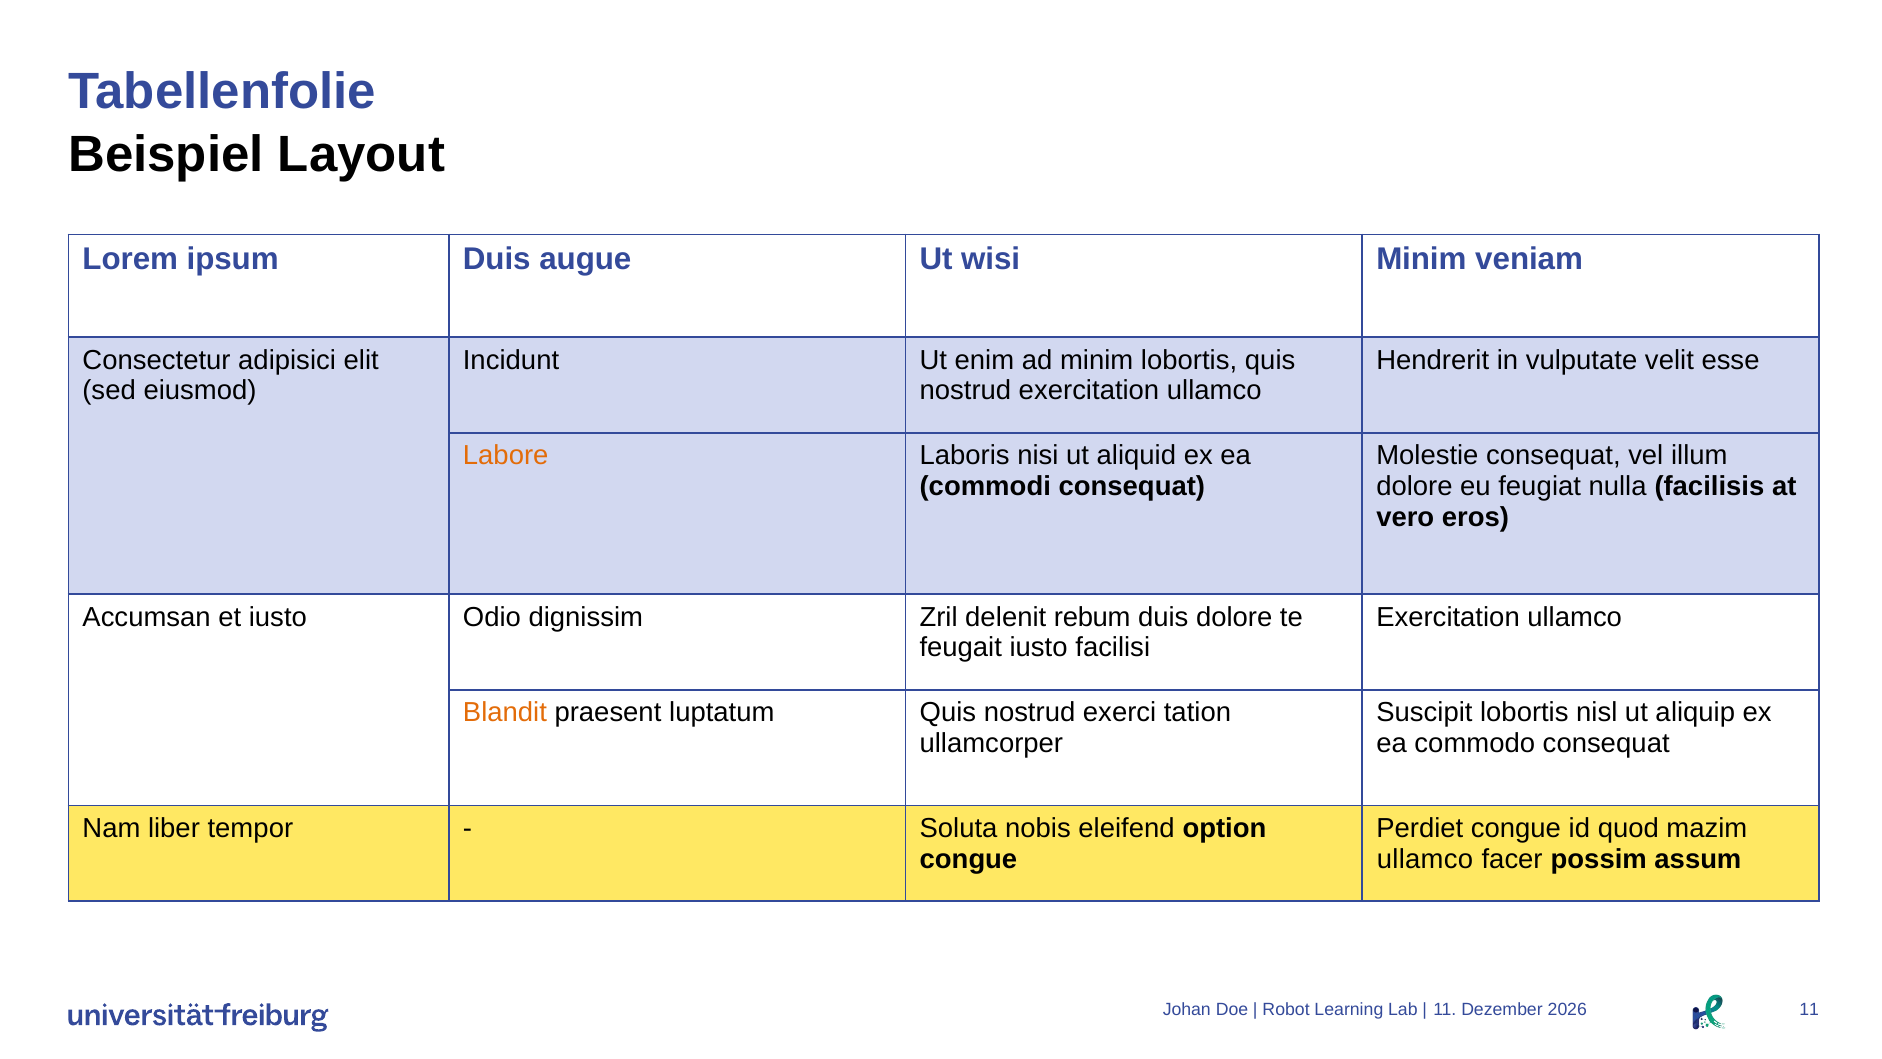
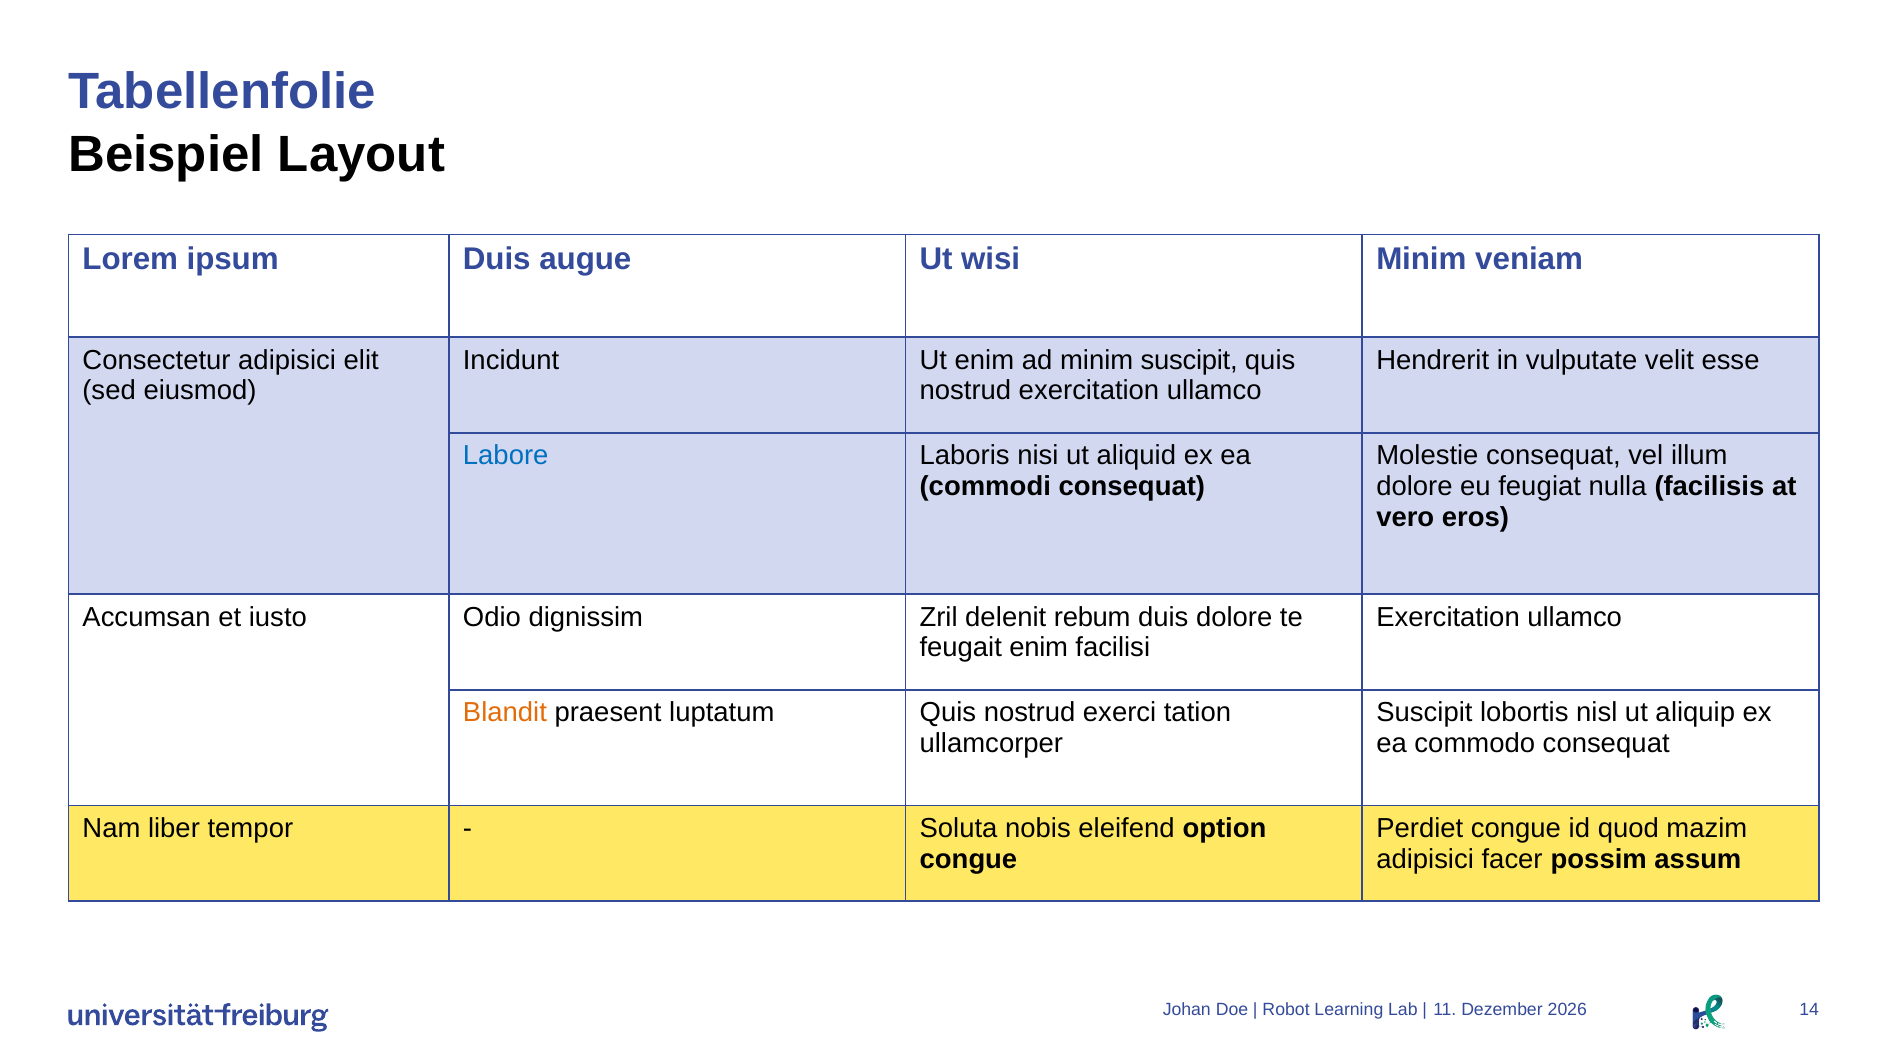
minim lobortis: lobortis -> suscipit
Labore colour: orange -> blue
feugait iusto: iusto -> enim
ullamco at (1425, 859): ullamco -> adipisici
11 at (1809, 1009): 11 -> 14
